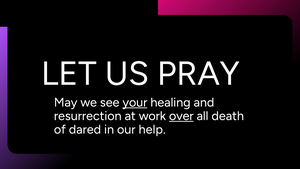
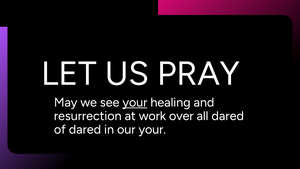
over underline: present -> none
all death: death -> dared
our help: help -> your
